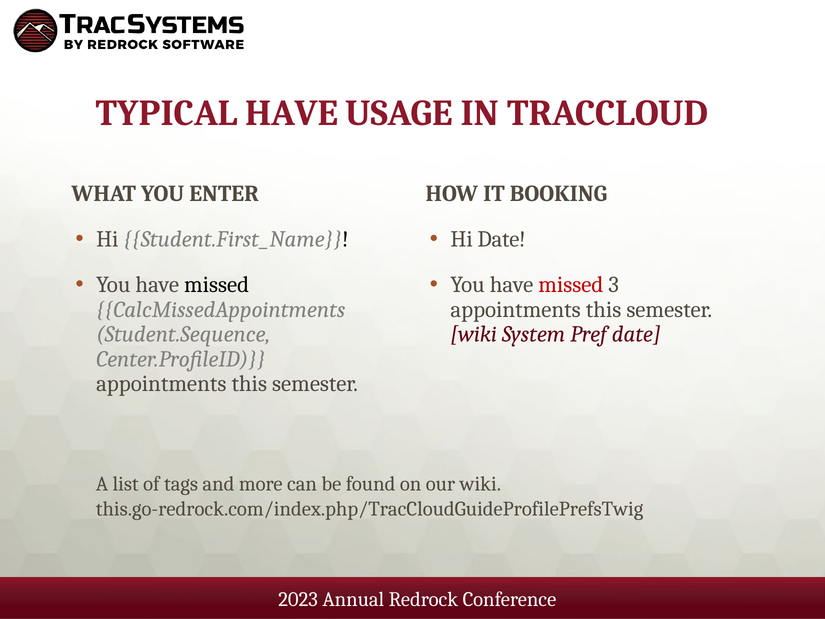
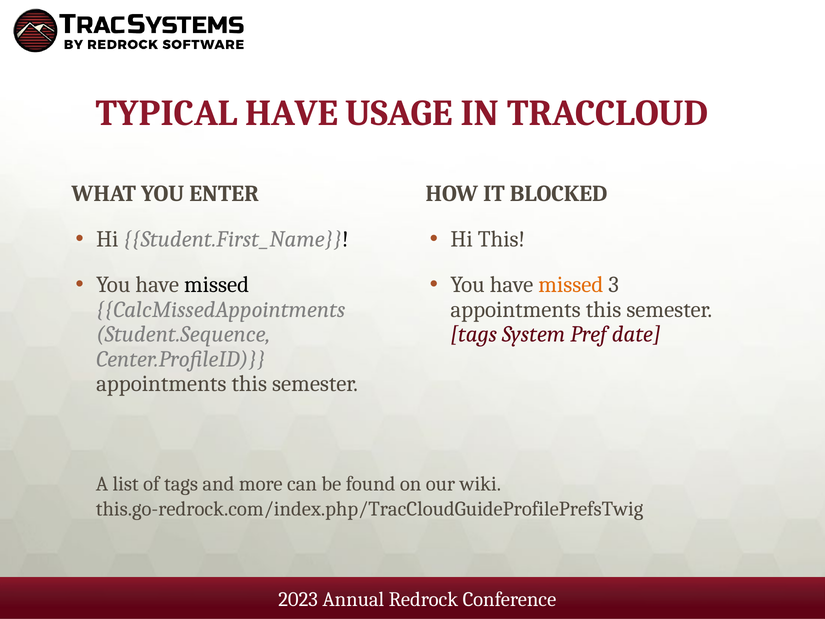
BOOKING: BOOKING -> BLOCKED
Hi Date: Date -> This
missed at (571, 285) colour: red -> orange
wiki at (474, 334): wiki -> tags
